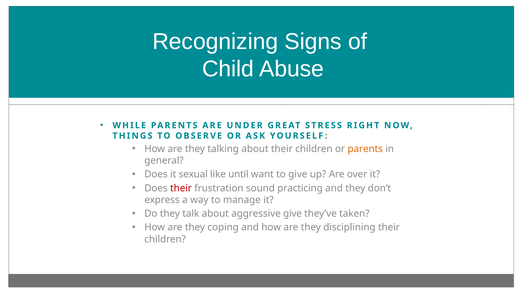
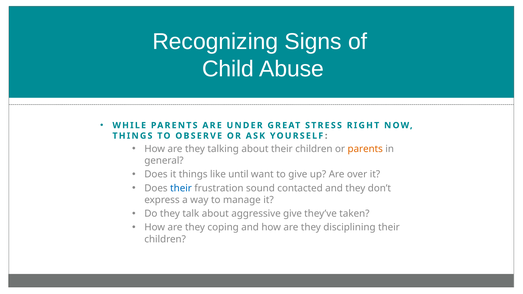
it sexual: sexual -> things
their at (181, 188) colour: red -> blue
practicing: practicing -> contacted
